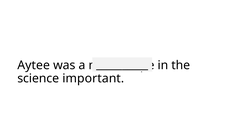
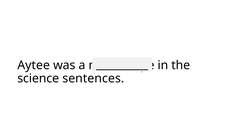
important: important -> sentences
